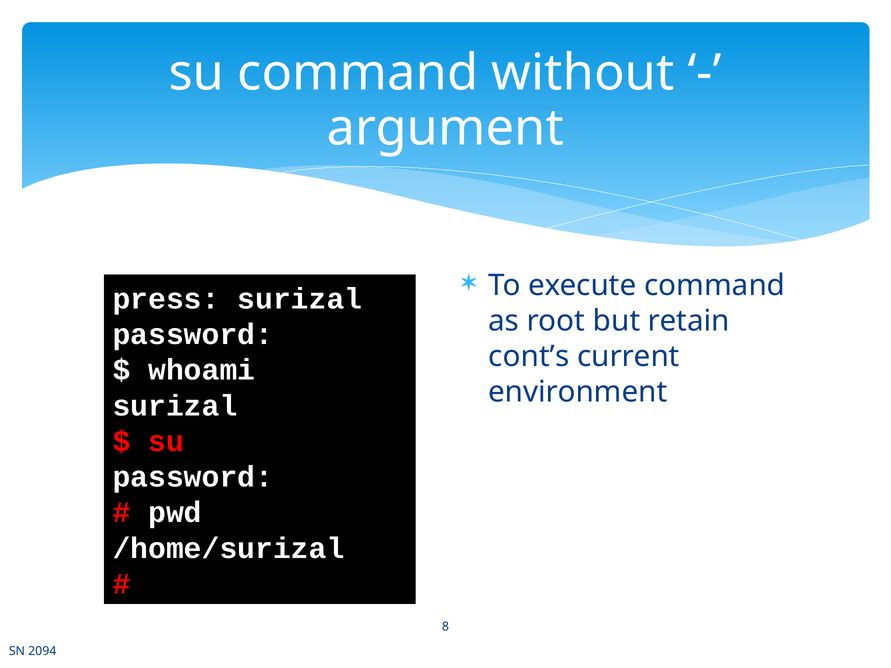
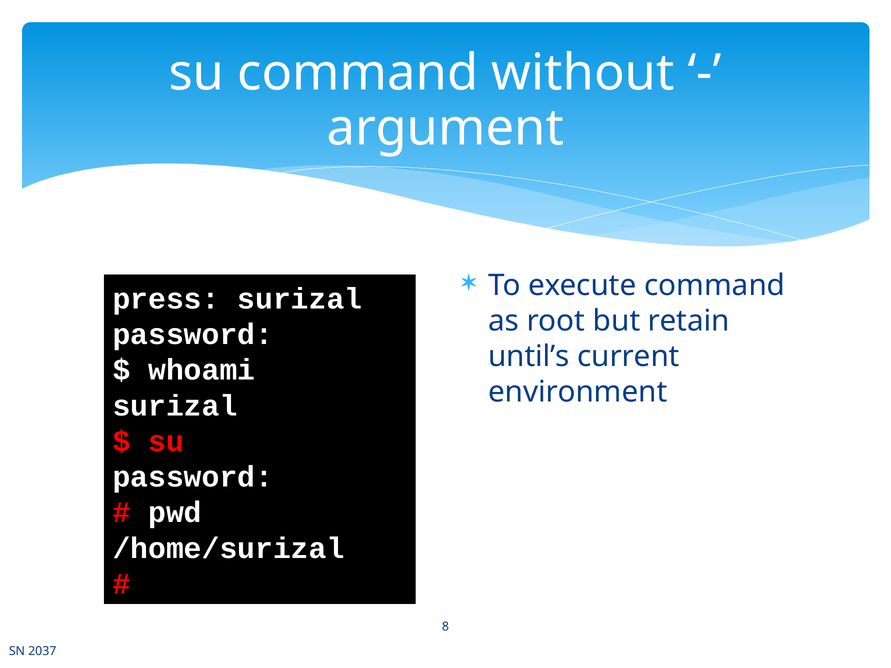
cont’s: cont’s -> until’s
2094: 2094 -> 2037
